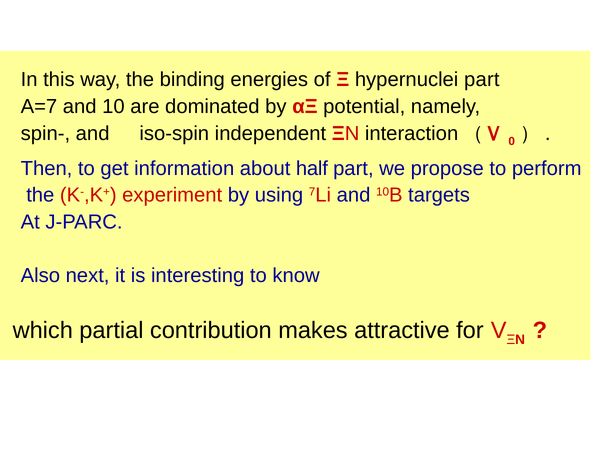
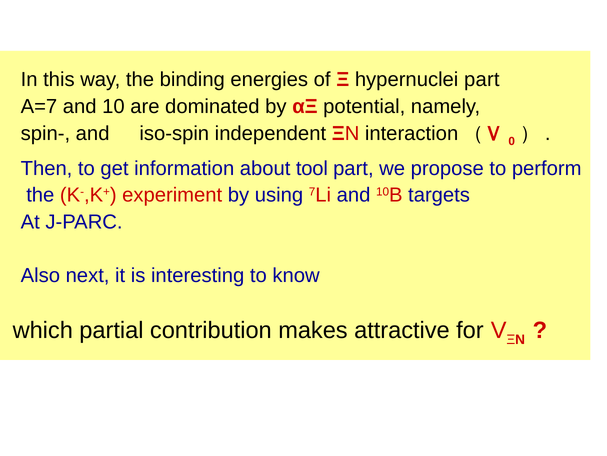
half: half -> tool
